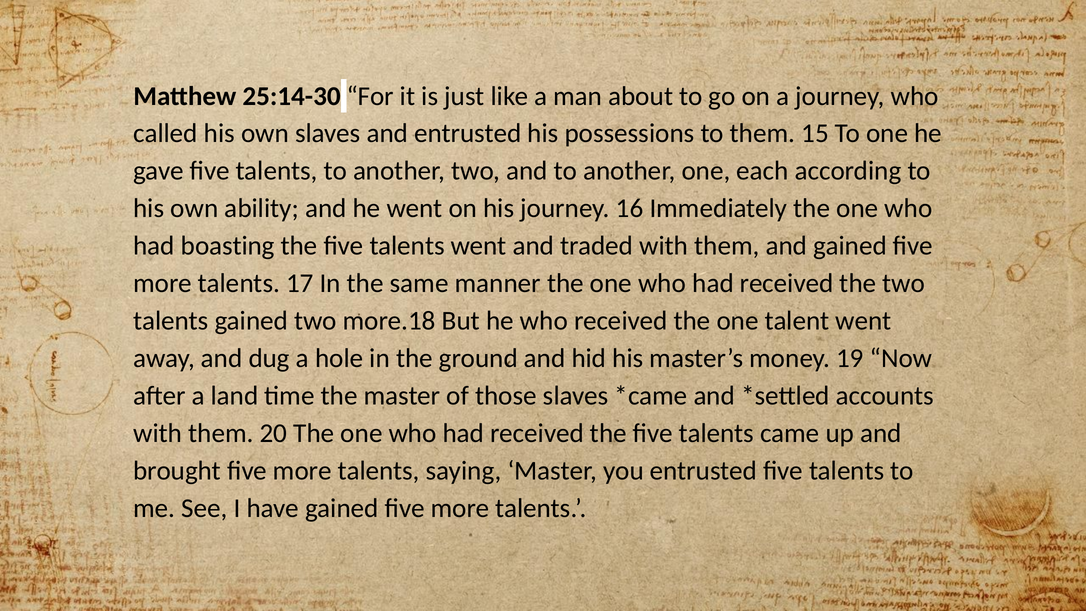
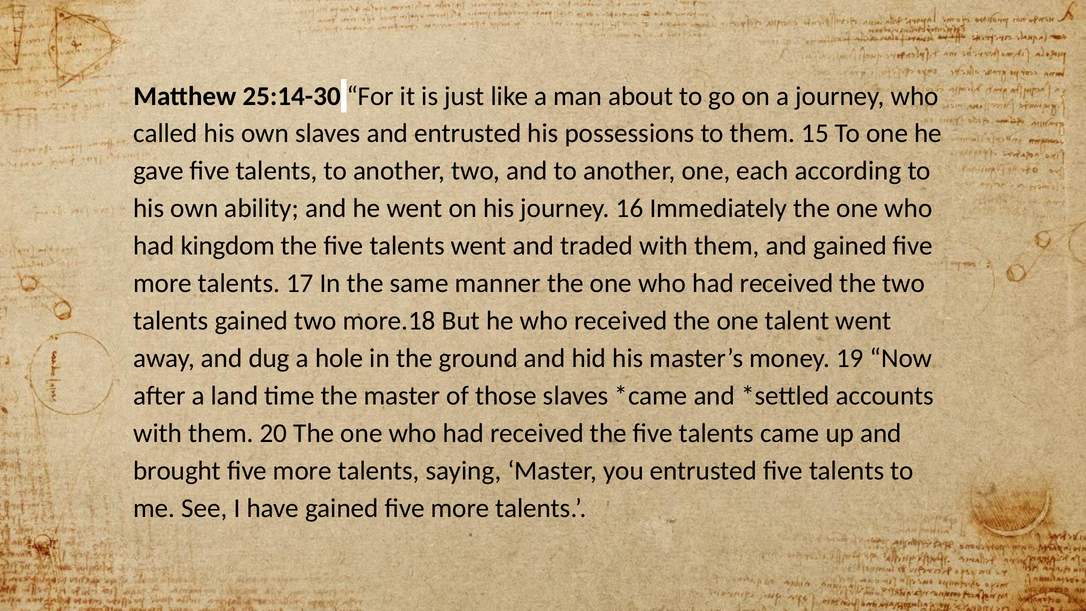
boasting: boasting -> kingdom
